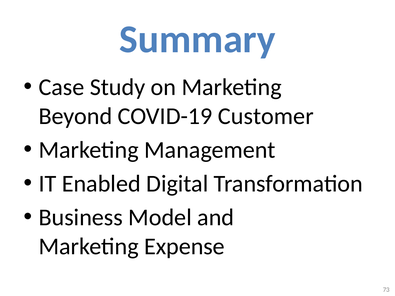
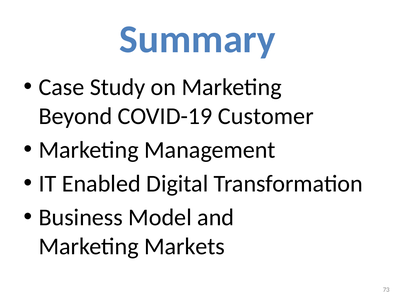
Expense: Expense -> Markets
